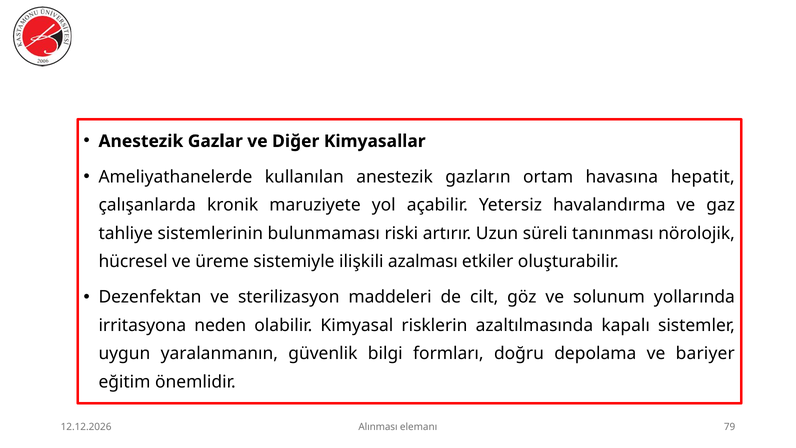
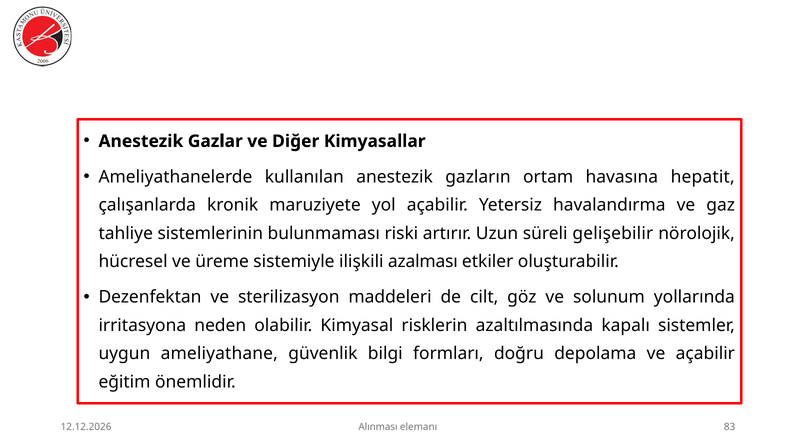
tanınması: tanınması -> gelişebilir
yaralanmanın: yaralanmanın -> ameliyathane
ve bariyer: bariyer -> açabilir
79: 79 -> 83
